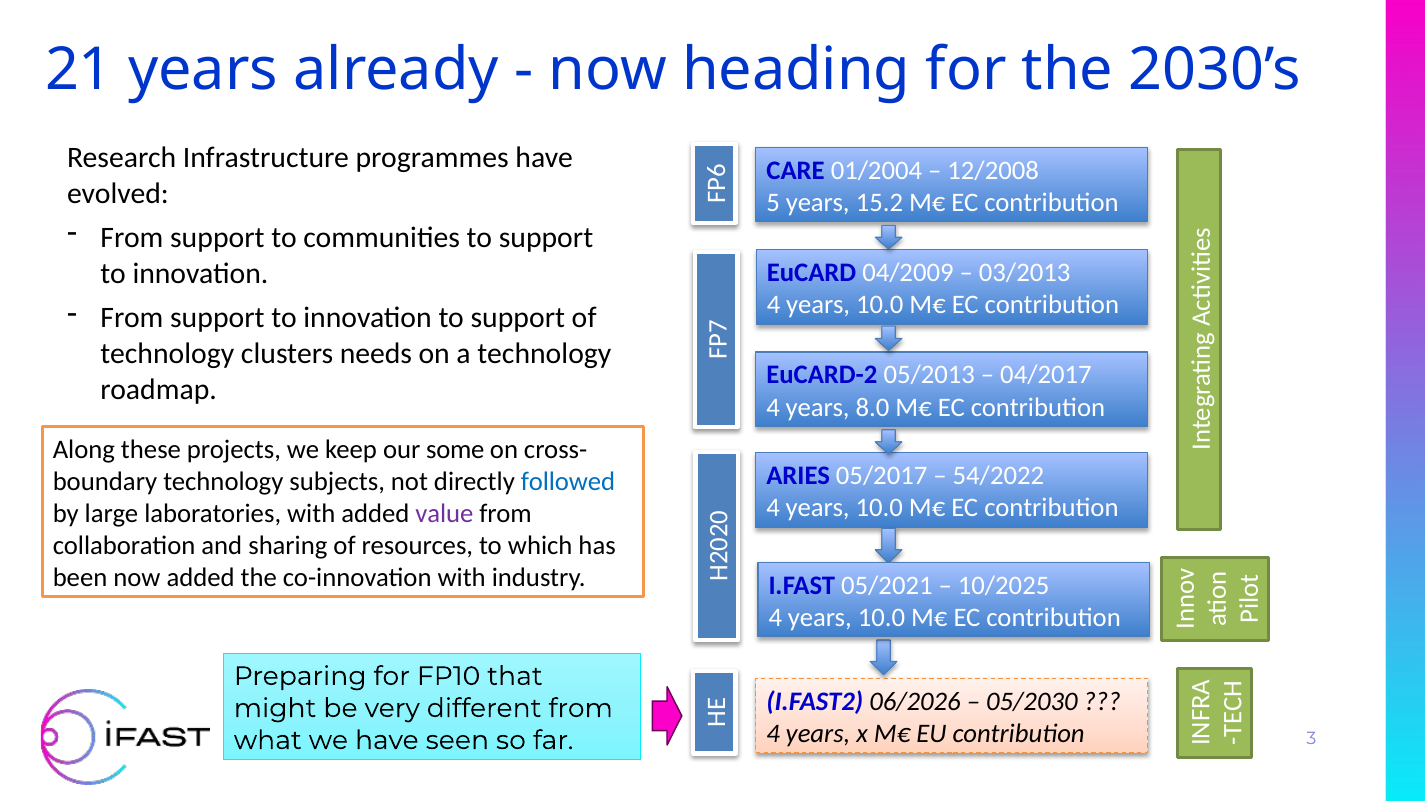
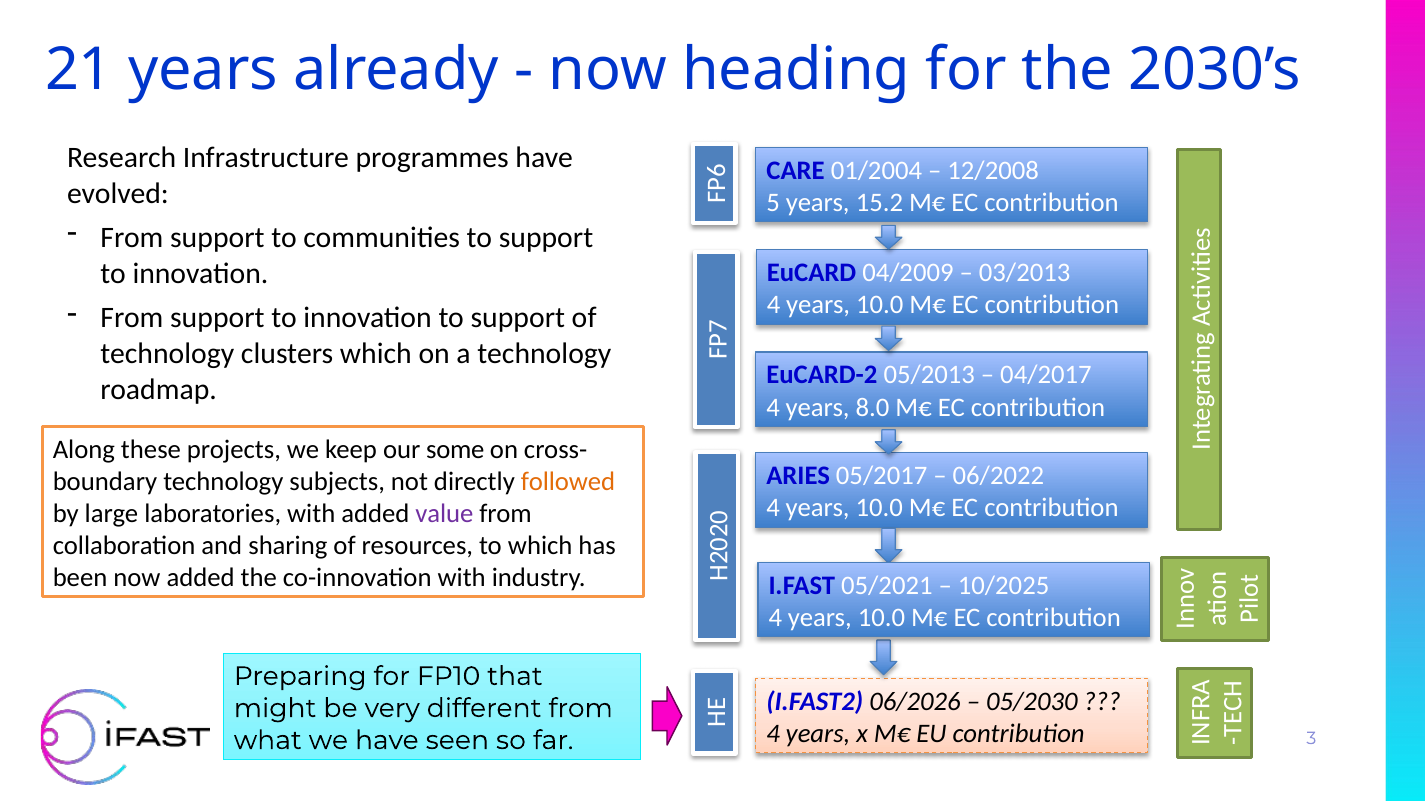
clusters needs: needs -> which
54/2022: 54/2022 -> 06/2022
followed colour: blue -> orange
